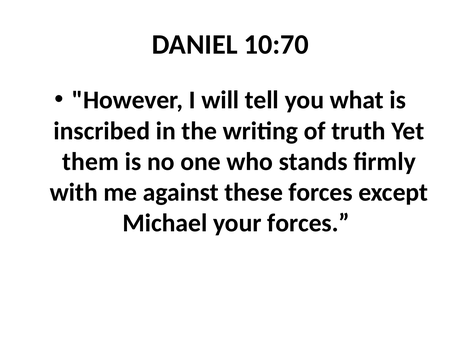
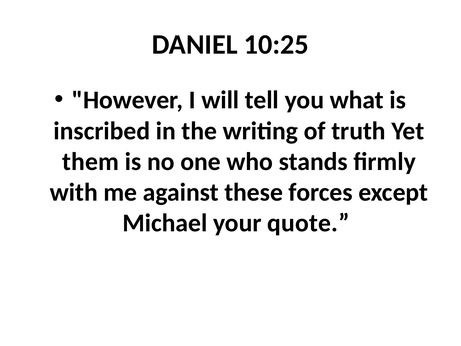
10:70: 10:70 -> 10:25
your forces: forces -> quote
